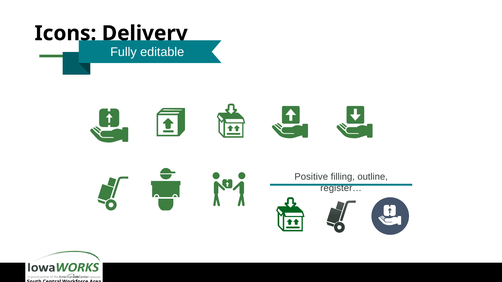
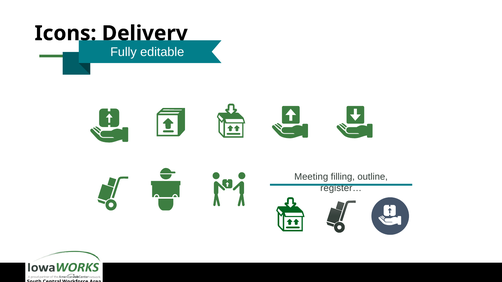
Positive: Positive -> Meeting
